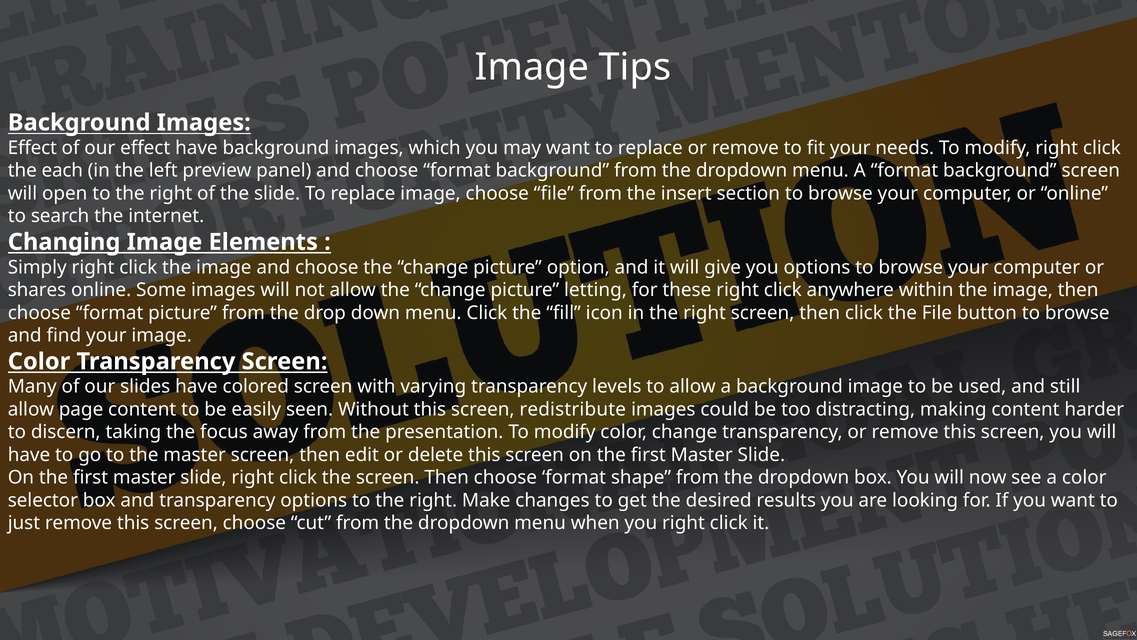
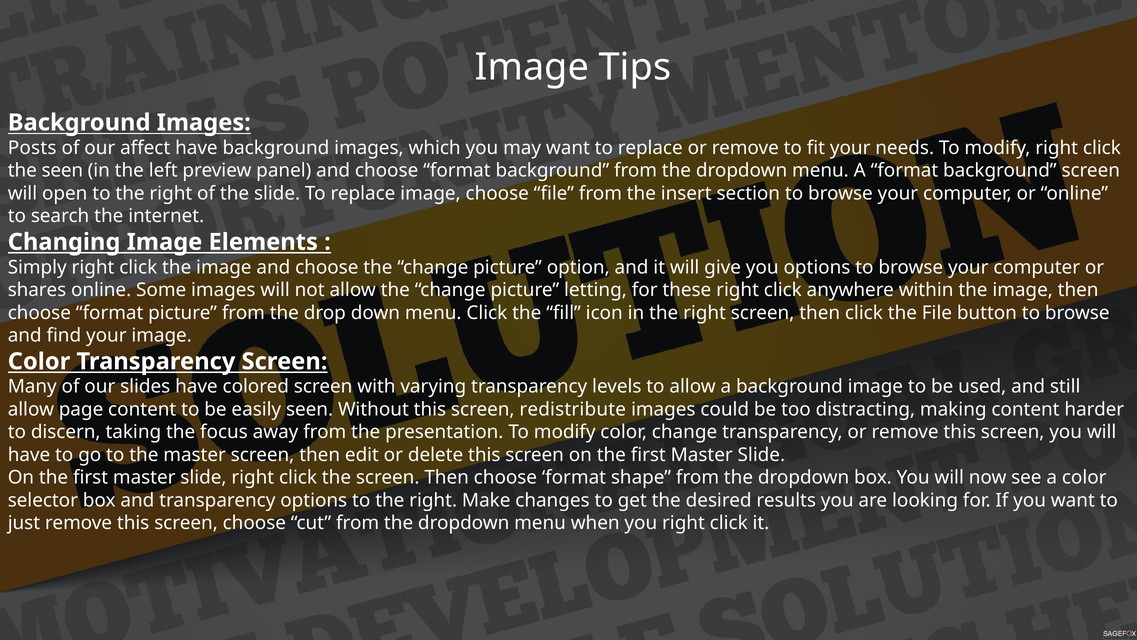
Effect at (32, 148): Effect -> Posts
our effect: effect -> affect
the each: each -> seen
